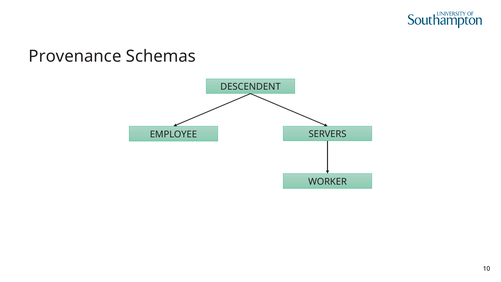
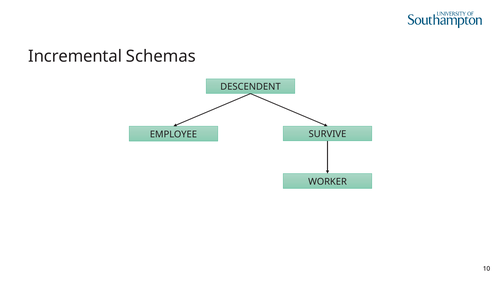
Provenance: Provenance -> Incremental
SERVERS: SERVERS -> SURVIVE
